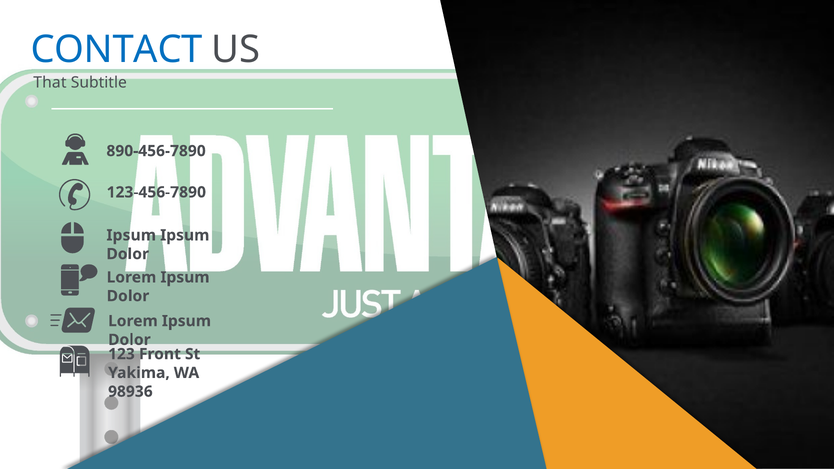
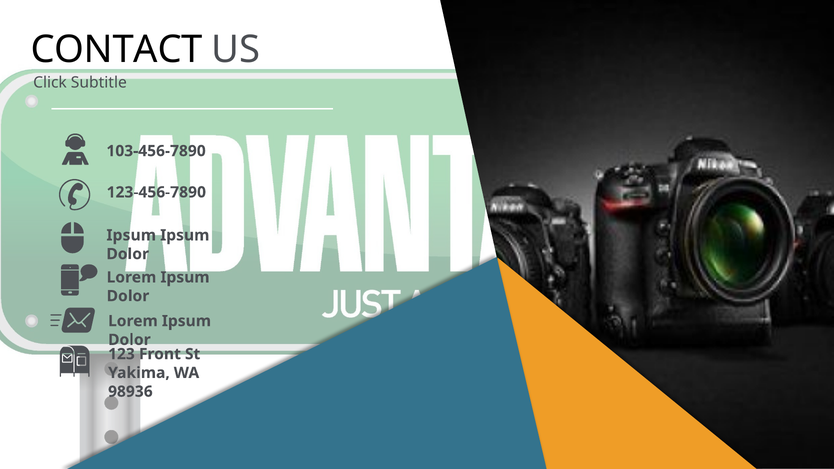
CONTACT colour: blue -> black
That: That -> Click
890-456-7890: 890-456-7890 -> 103-456-7890
